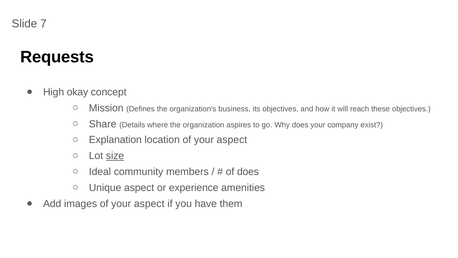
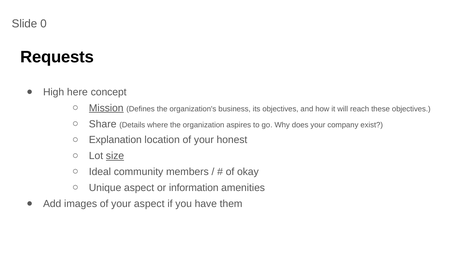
7: 7 -> 0
okay: okay -> here
Mission underline: none -> present
location of your aspect: aspect -> honest
of does: does -> okay
experience: experience -> information
